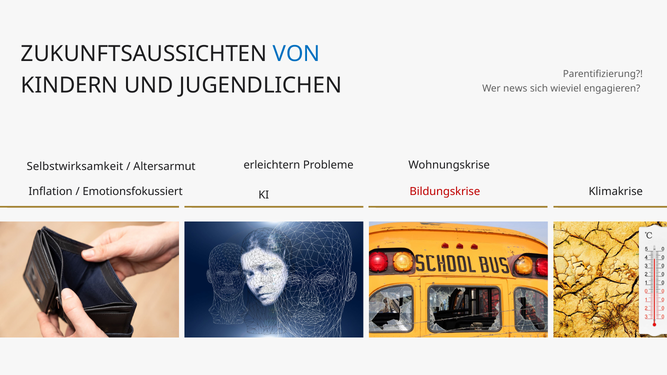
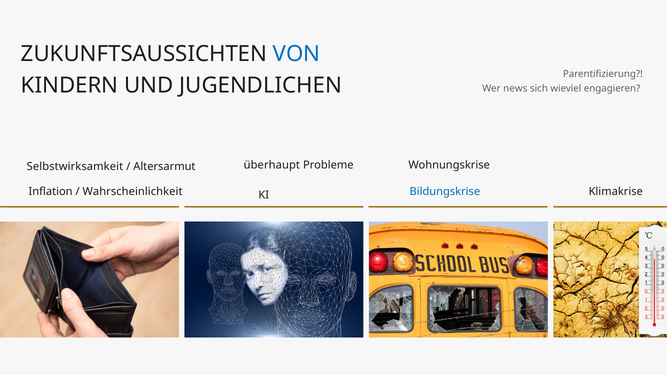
erleichtern: erleichtern -> überhaupt
Emotionsfokussiert: Emotionsfokussiert -> Wahrscheinlichkeit
Bildungskrise colour: red -> blue
